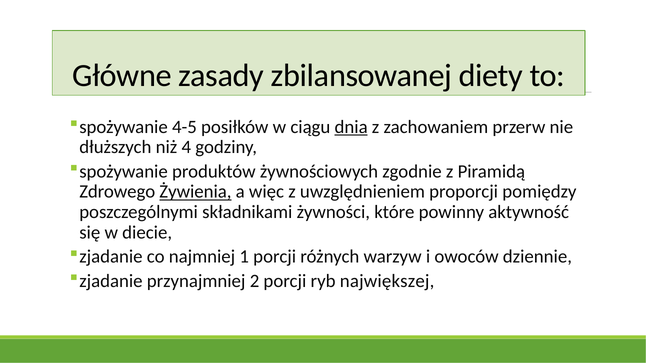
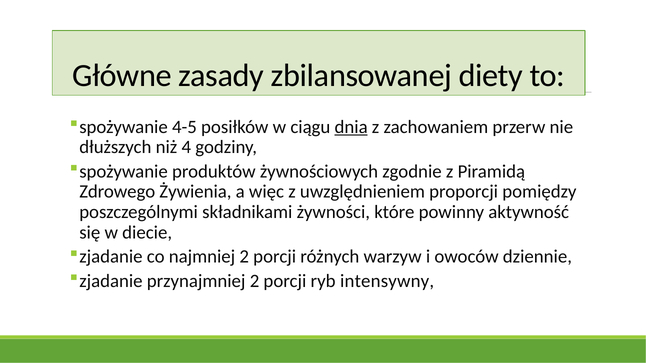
Żywienia underline: present -> none
najmniej 1: 1 -> 2
największej: największej -> intensywny
